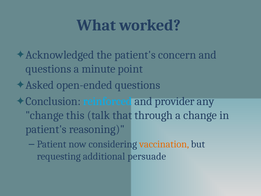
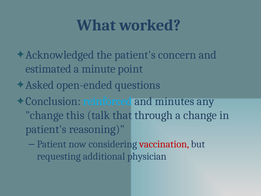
questions at (48, 69): questions -> estimated
provider: provider -> minutes
vaccination colour: orange -> red
persuade: persuade -> physician
